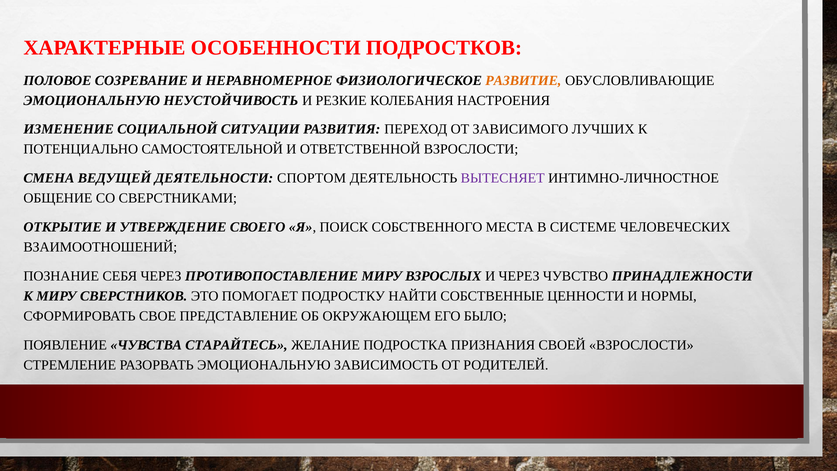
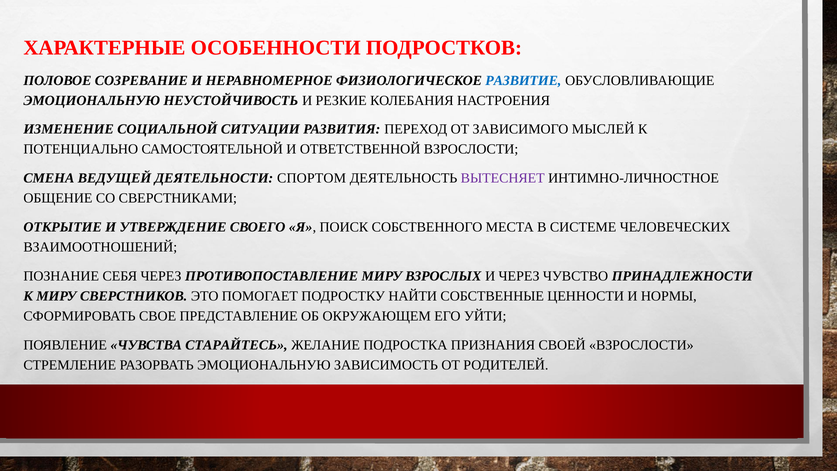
РАЗВИТИЕ colour: orange -> blue
ЛУЧШИХ: ЛУЧШИХ -> МЫСЛЕЙ
БЫЛО: БЫЛО -> УЙТИ
